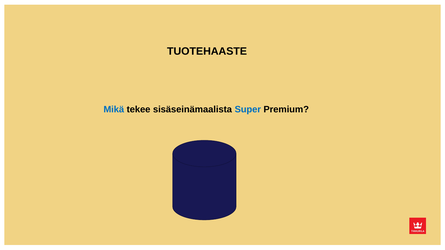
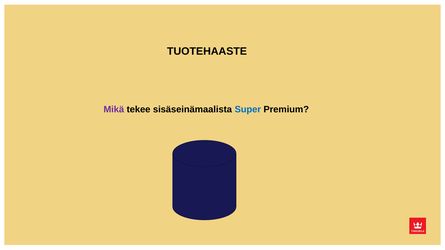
Mikä colour: blue -> purple
